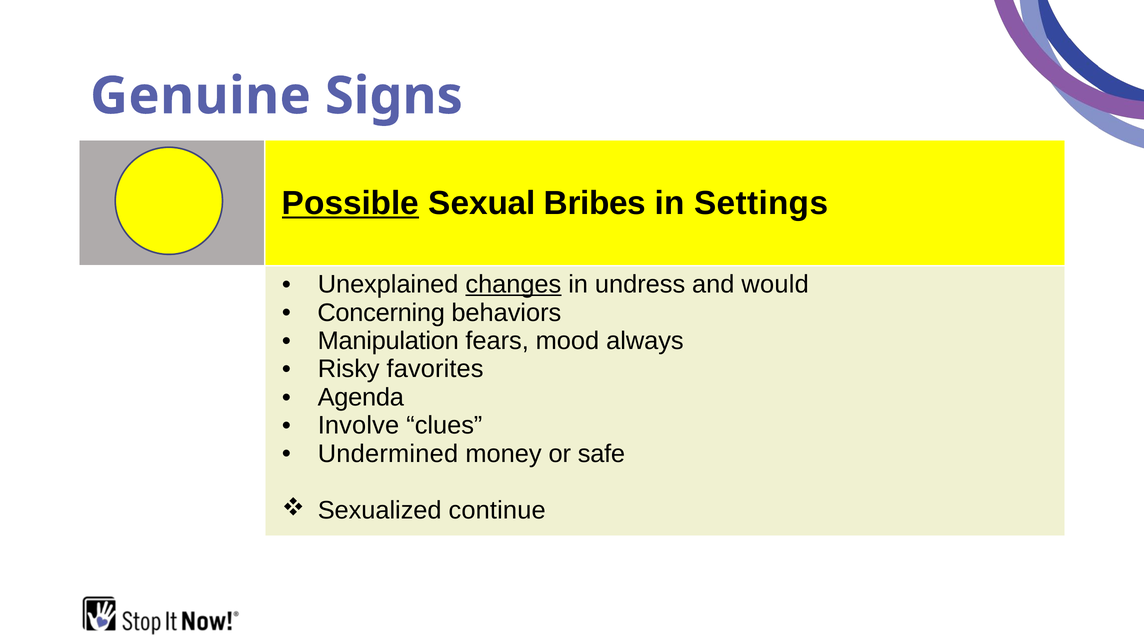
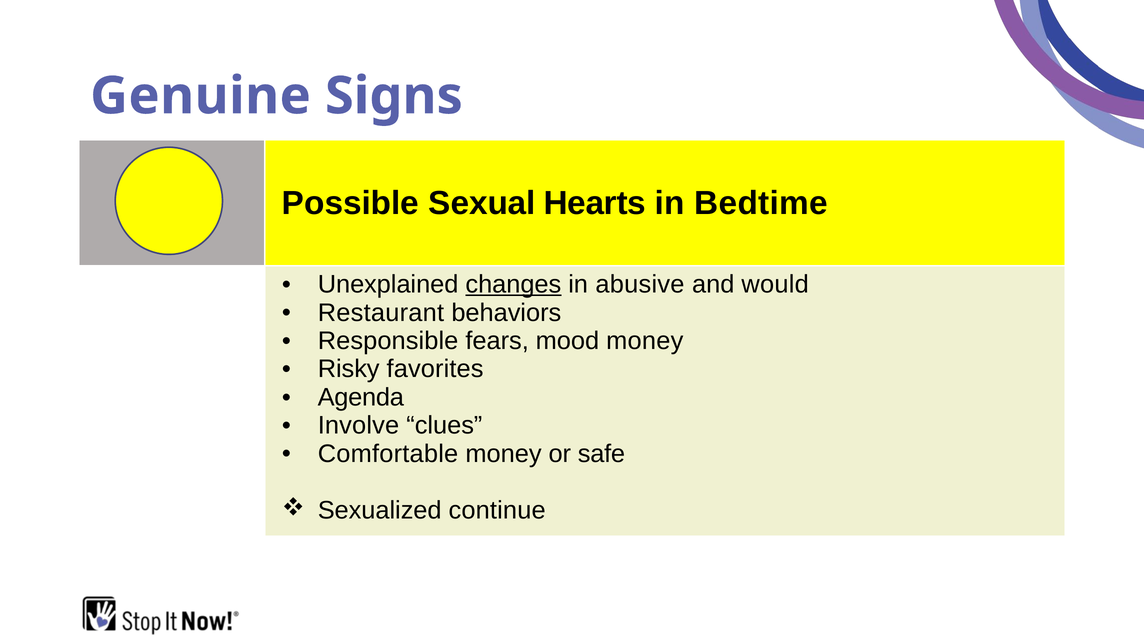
Possible underline: present -> none
Bribes: Bribes -> Hearts
Settings: Settings -> Bedtime
undress: undress -> abusive
Concerning: Concerning -> Restaurant
Manipulation: Manipulation -> Responsible
mood always: always -> money
Undermined: Undermined -> Comfortable
